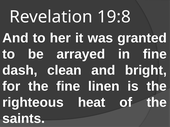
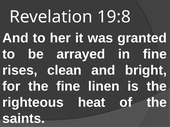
dash: dash -> rises
